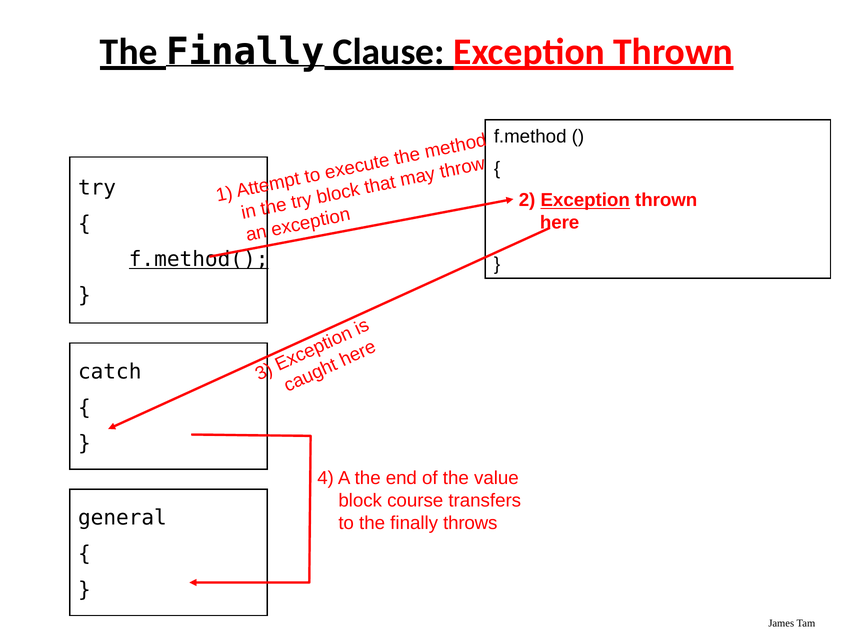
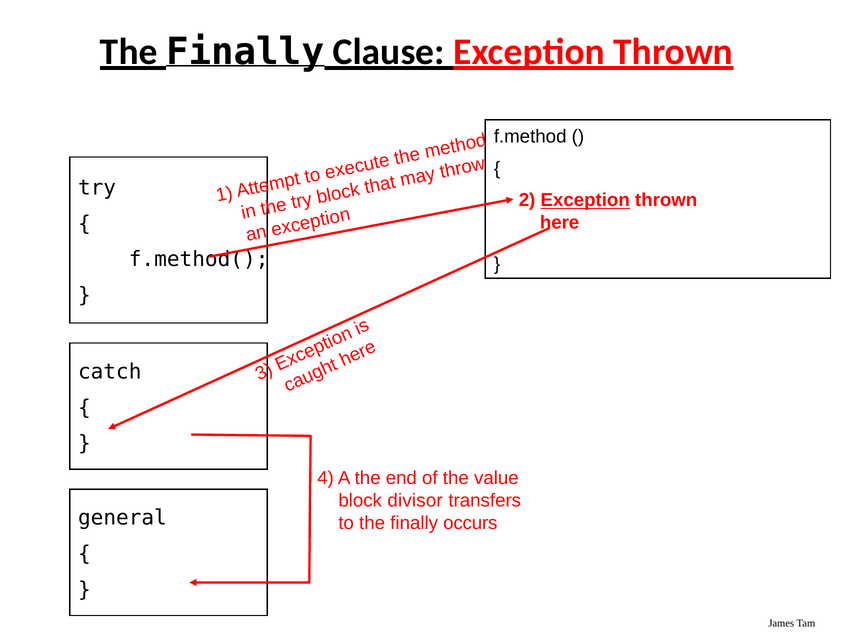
f.method( underline: present -> none
course: course -> divisor
throws: throws -> occurs
